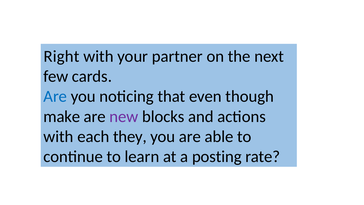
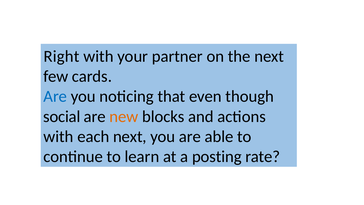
make: make -> social
new colour: purple -> orange
each they: they -> next
